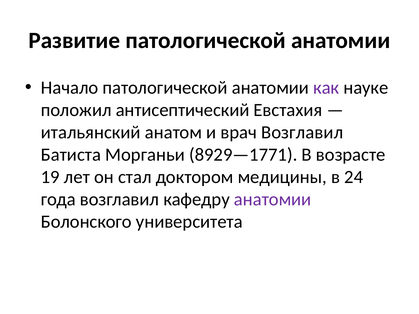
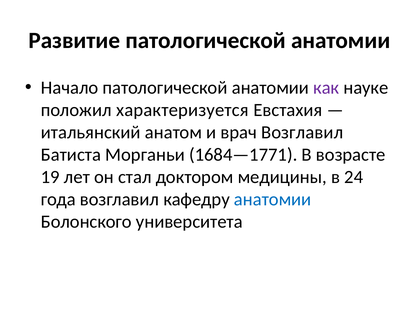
антисептический: антисептический -> характеризуется
8929—1771: 8929—1771 -> 1684—1771
анатомии at (273, 200) colour: purple -> blue
